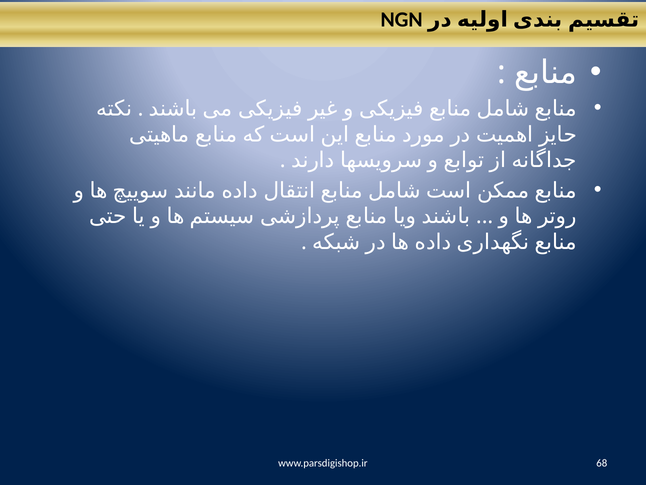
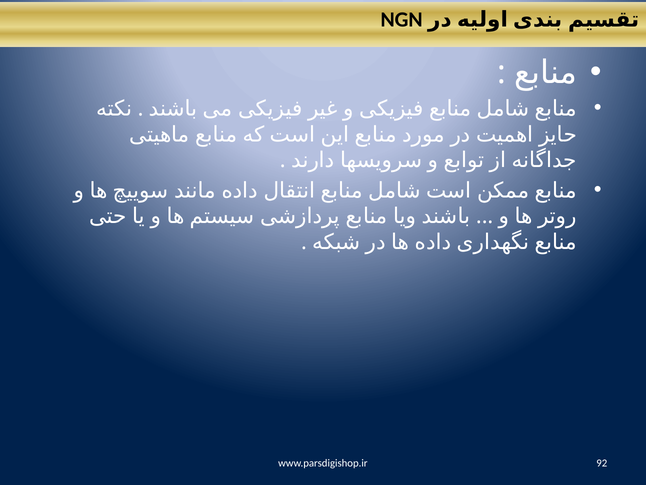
68: 68 -> 92
